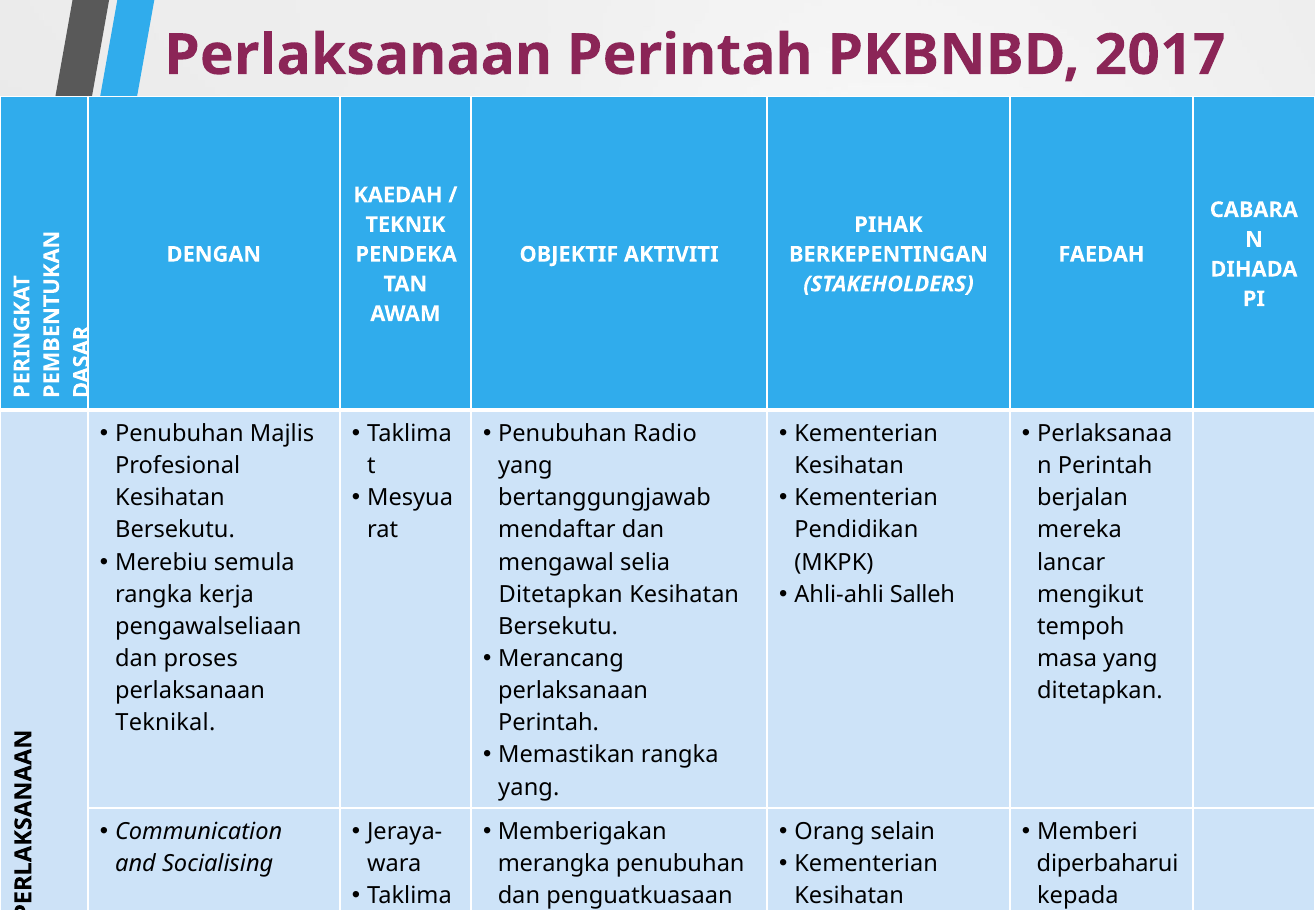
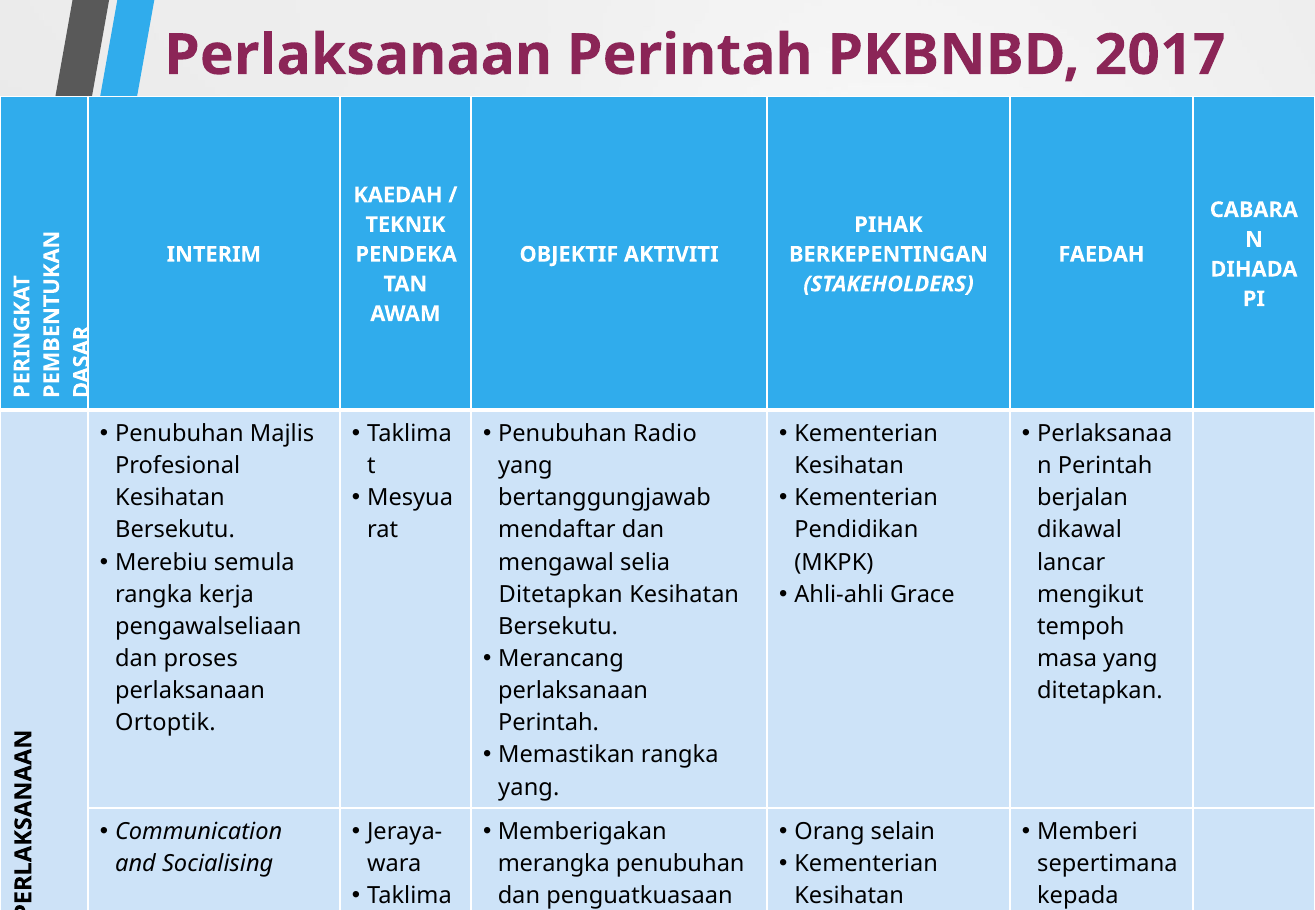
DENGAN: DENGAN -> INTERIM
mereka: mereka -> dikawal
Salleh: Salleh -> Grace
Teknikal: Teknikal -> Ortoptik
diperbaharui: diperbaharui -> sepertimana
